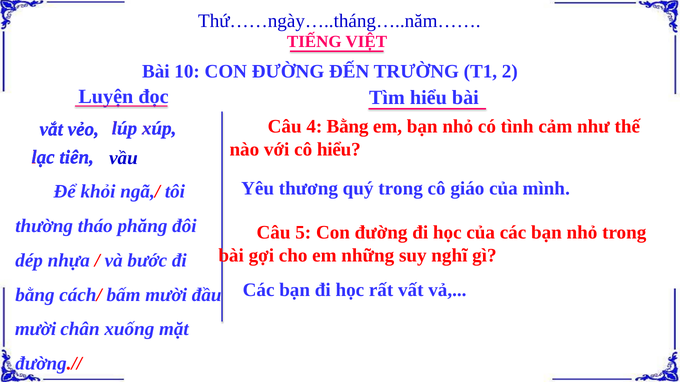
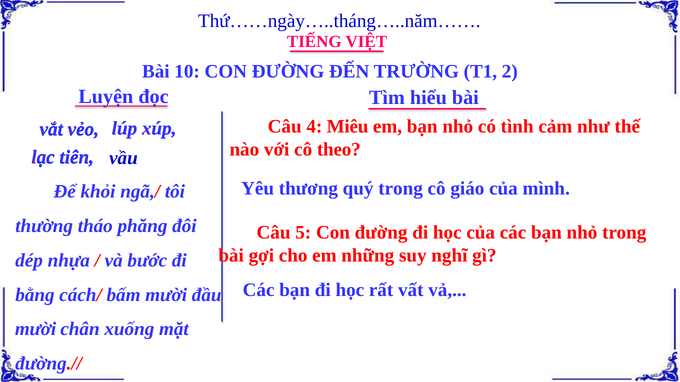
4 Bằng: Bằng -> Miêu
cô hiểu: hiểu -> theo
